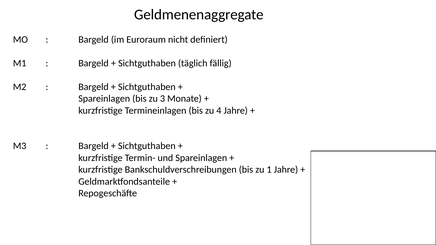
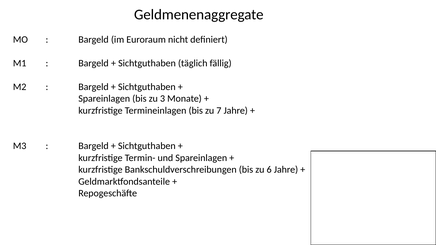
4: 4 -> 7
1: 1 -> 6
